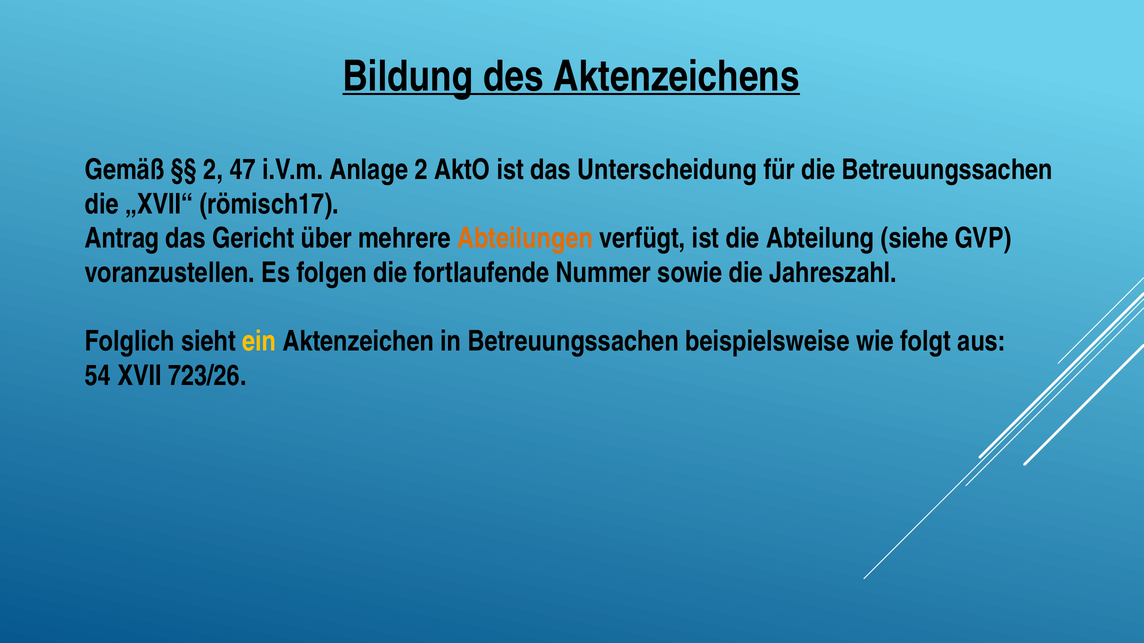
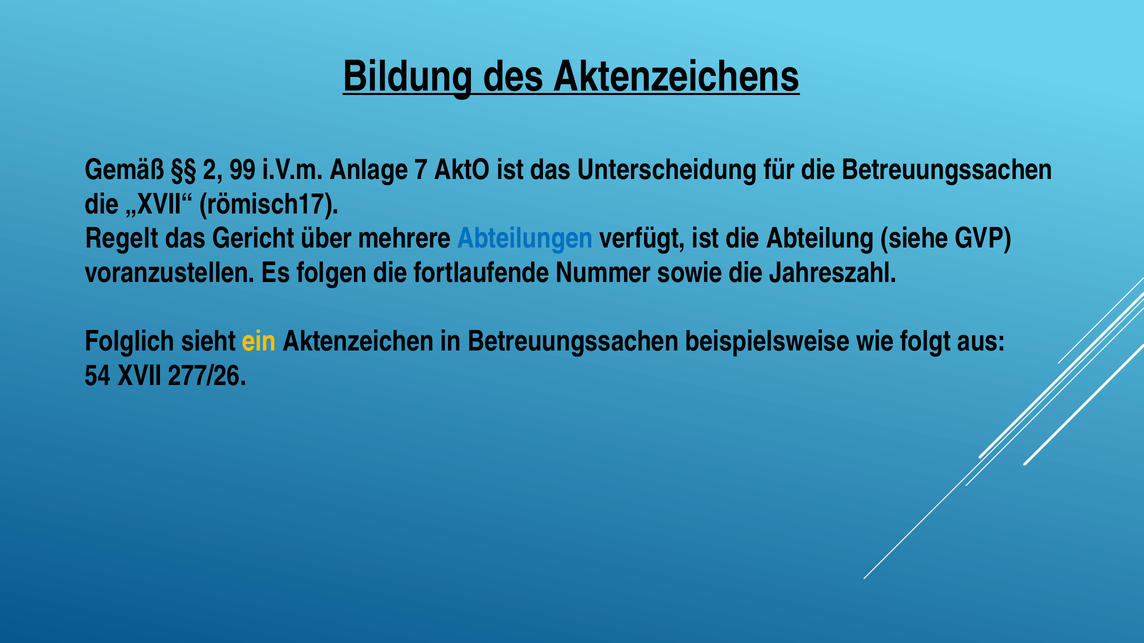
47: 47 -> 99
Anlage 2: 2 -> 7
Antrag: Antrag -> Regelt
Abteilungen colour: orange -> blue
723/26: 723/26 -> 277/26
